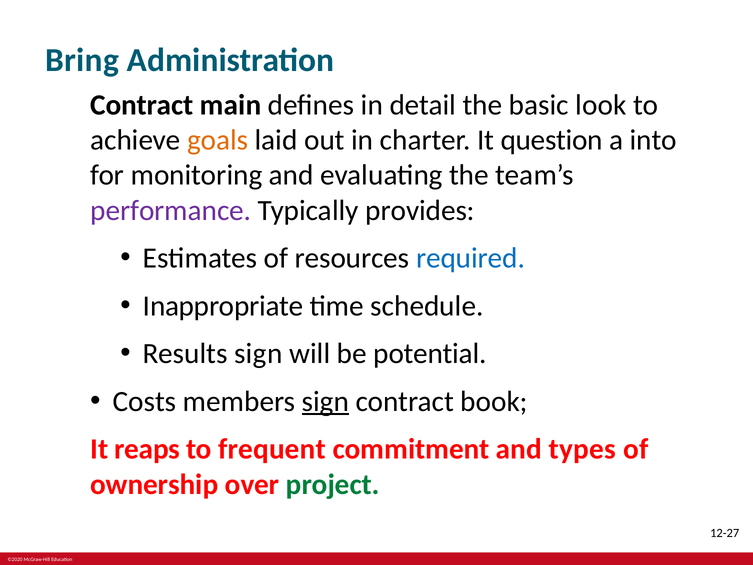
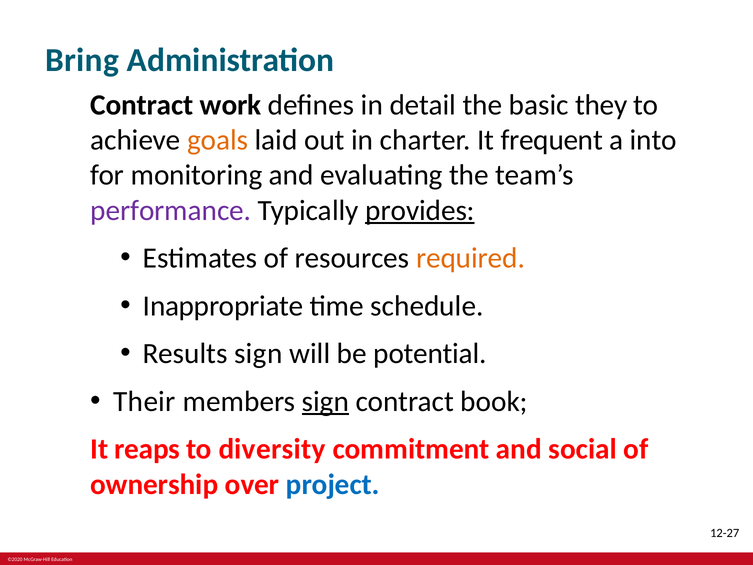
main: main -> work
look: look -> they
question: question -> frequent
provides underline: none -> present
required colour: blue -> orange
Costs: Costs -> Their
frequent: frequent -> diversity
types: types -> social
project colour: green -> blue
